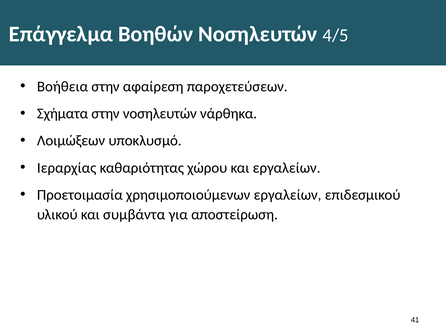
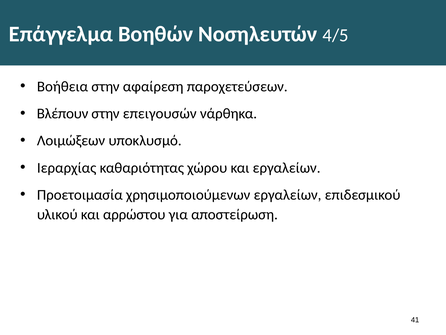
Σχήματα: Σχήματα -> Βλέπουν
στην νοσηλευτών: νοσηλευτών -> επειγουσών
συμβάντα: συμβάντα -> αρρώστου
